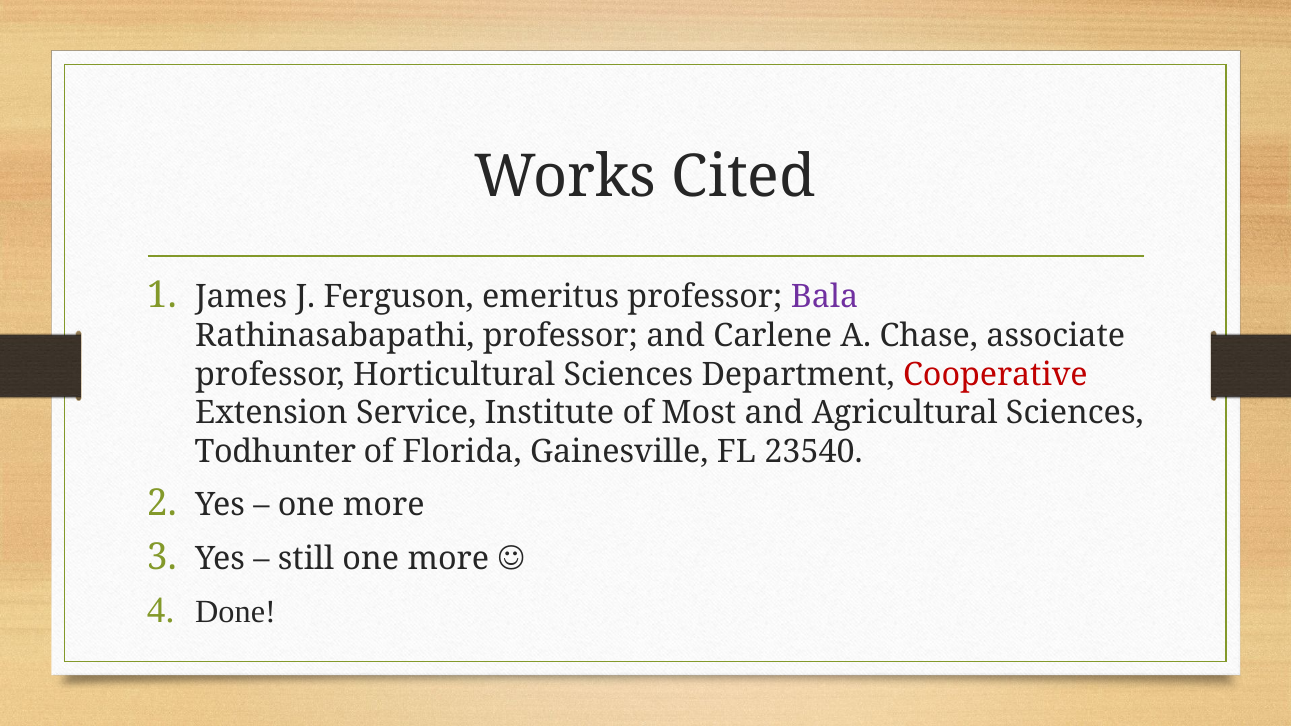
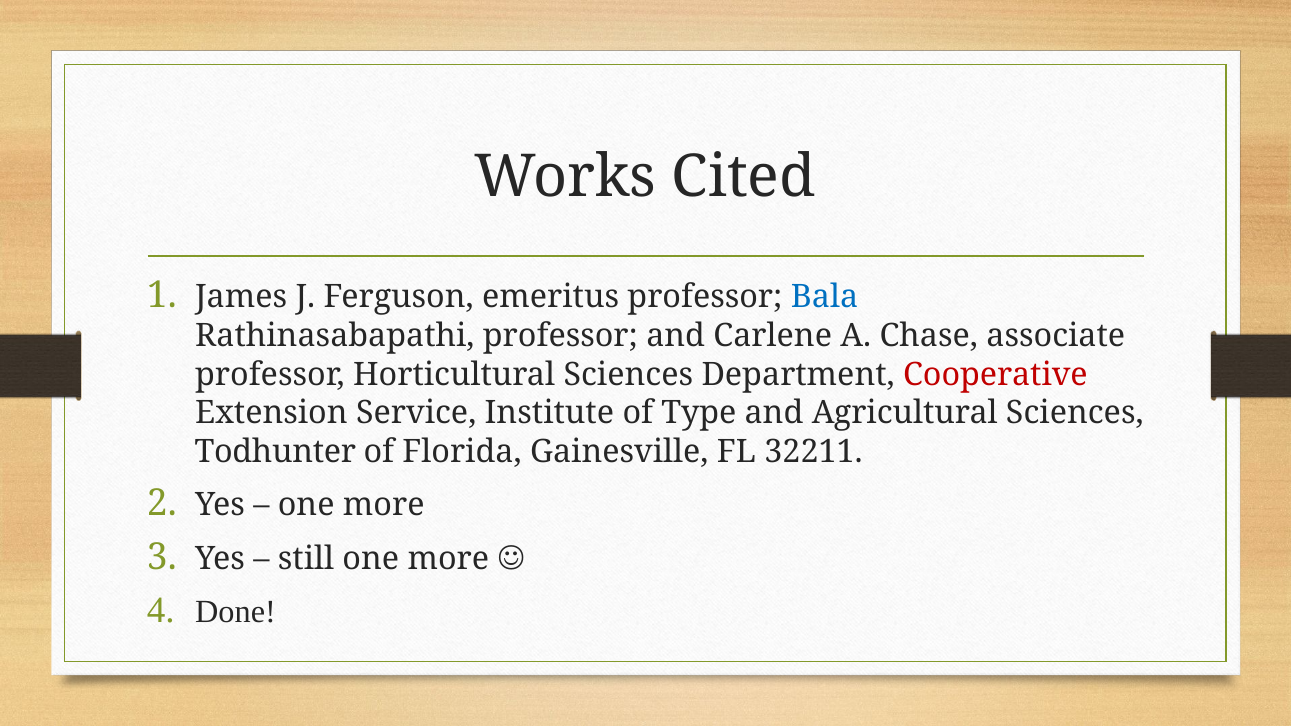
Bala colour: purple -> blue
Most: Most -> Type
23540: 23540 -> 32211
